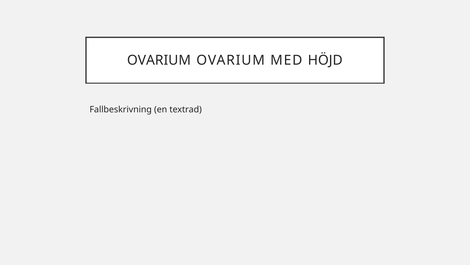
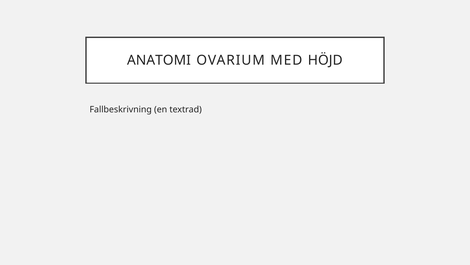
OVARIUM at (159, 60): OVARIUM -> ANATOMI
